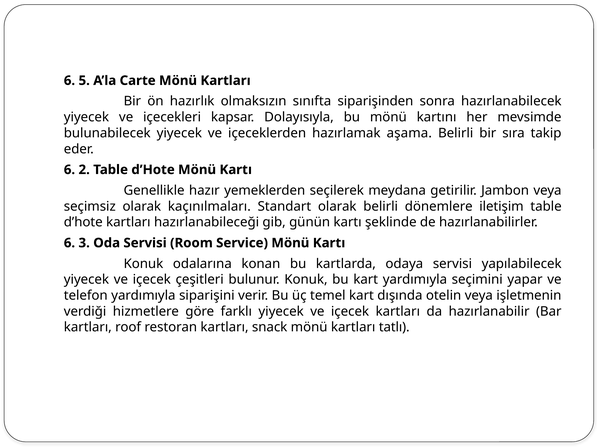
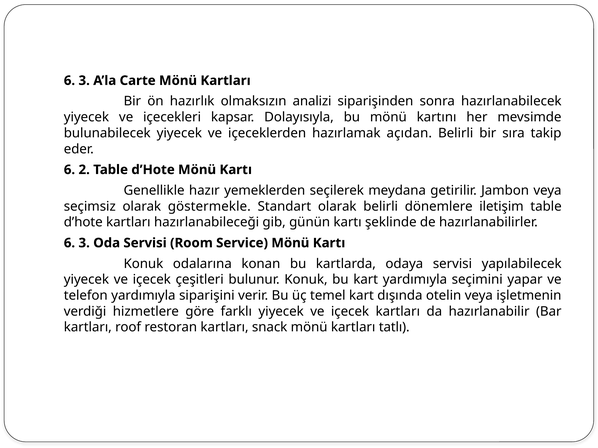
5 at (84, 81): 5 -> 3
sınıfta: sınıfta -> analizi
aşama: aşama -> açıdan
kaçınılmaları: kaçınılmaları -> göstermekle
